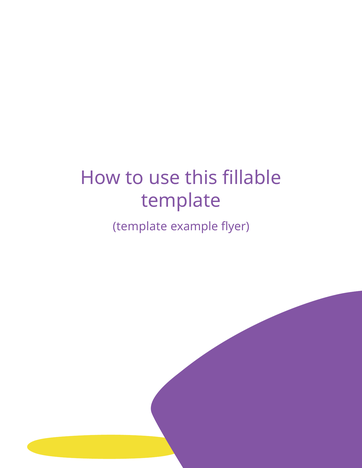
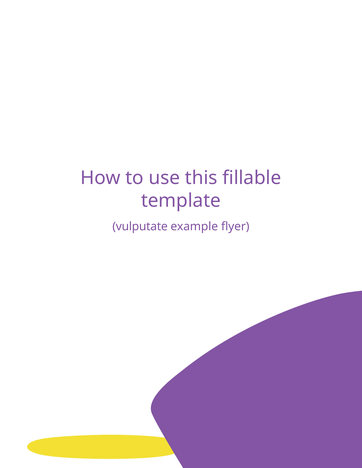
template at (140, 227): template -> vulputate
